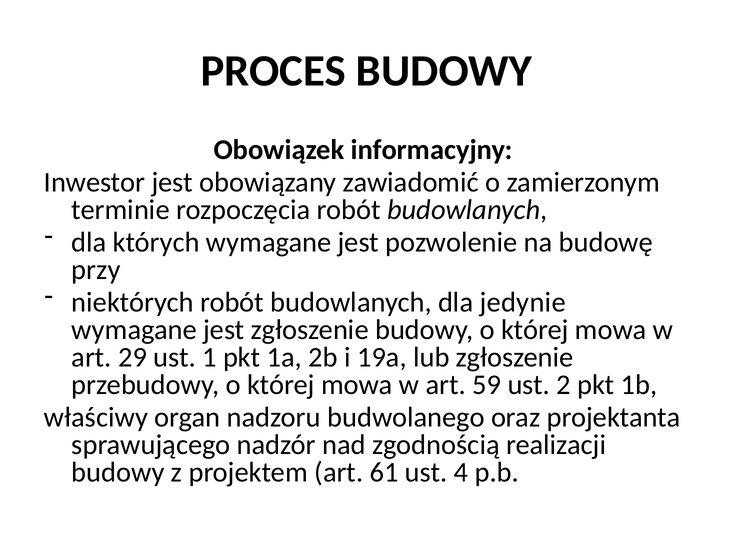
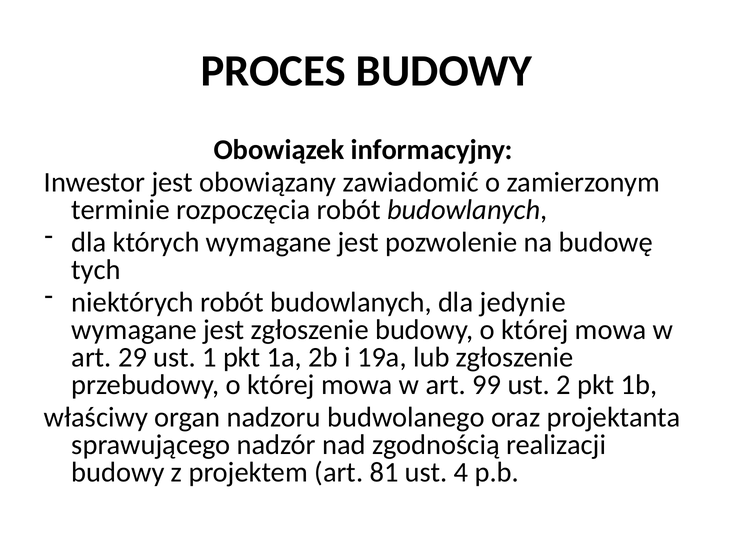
przy: przy -> tych
59: 59 -> 99
61: 61 -> 81
